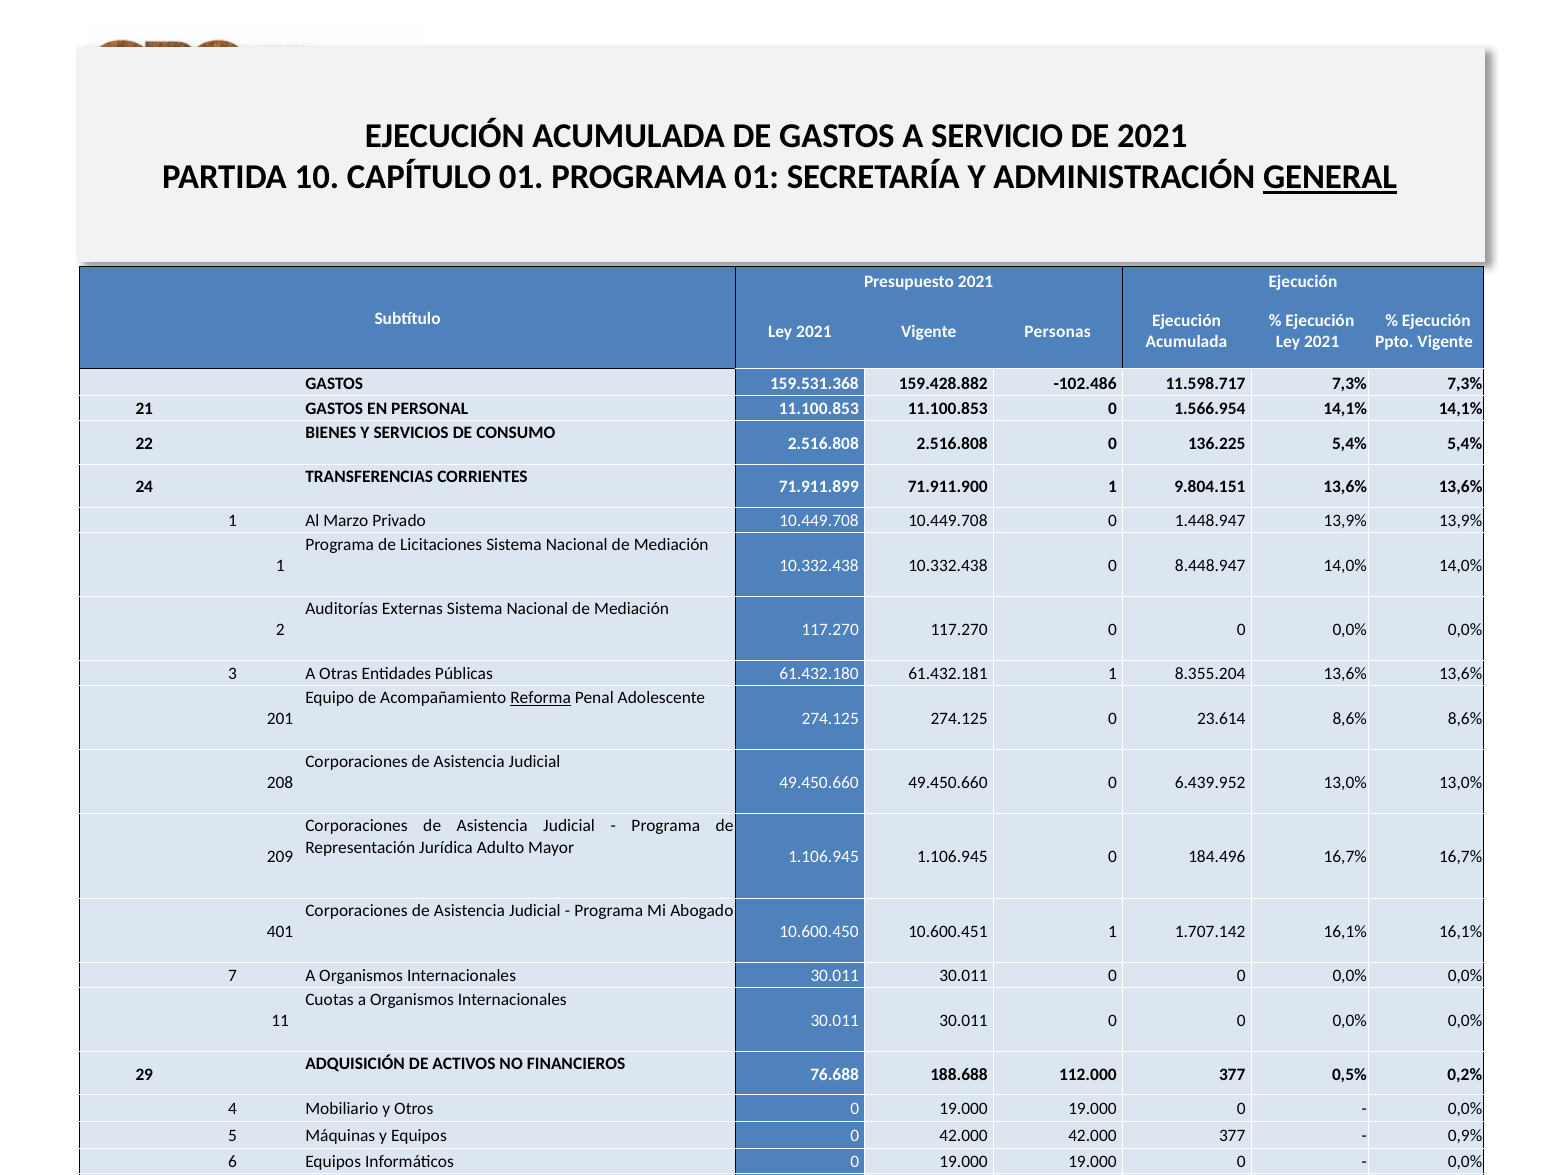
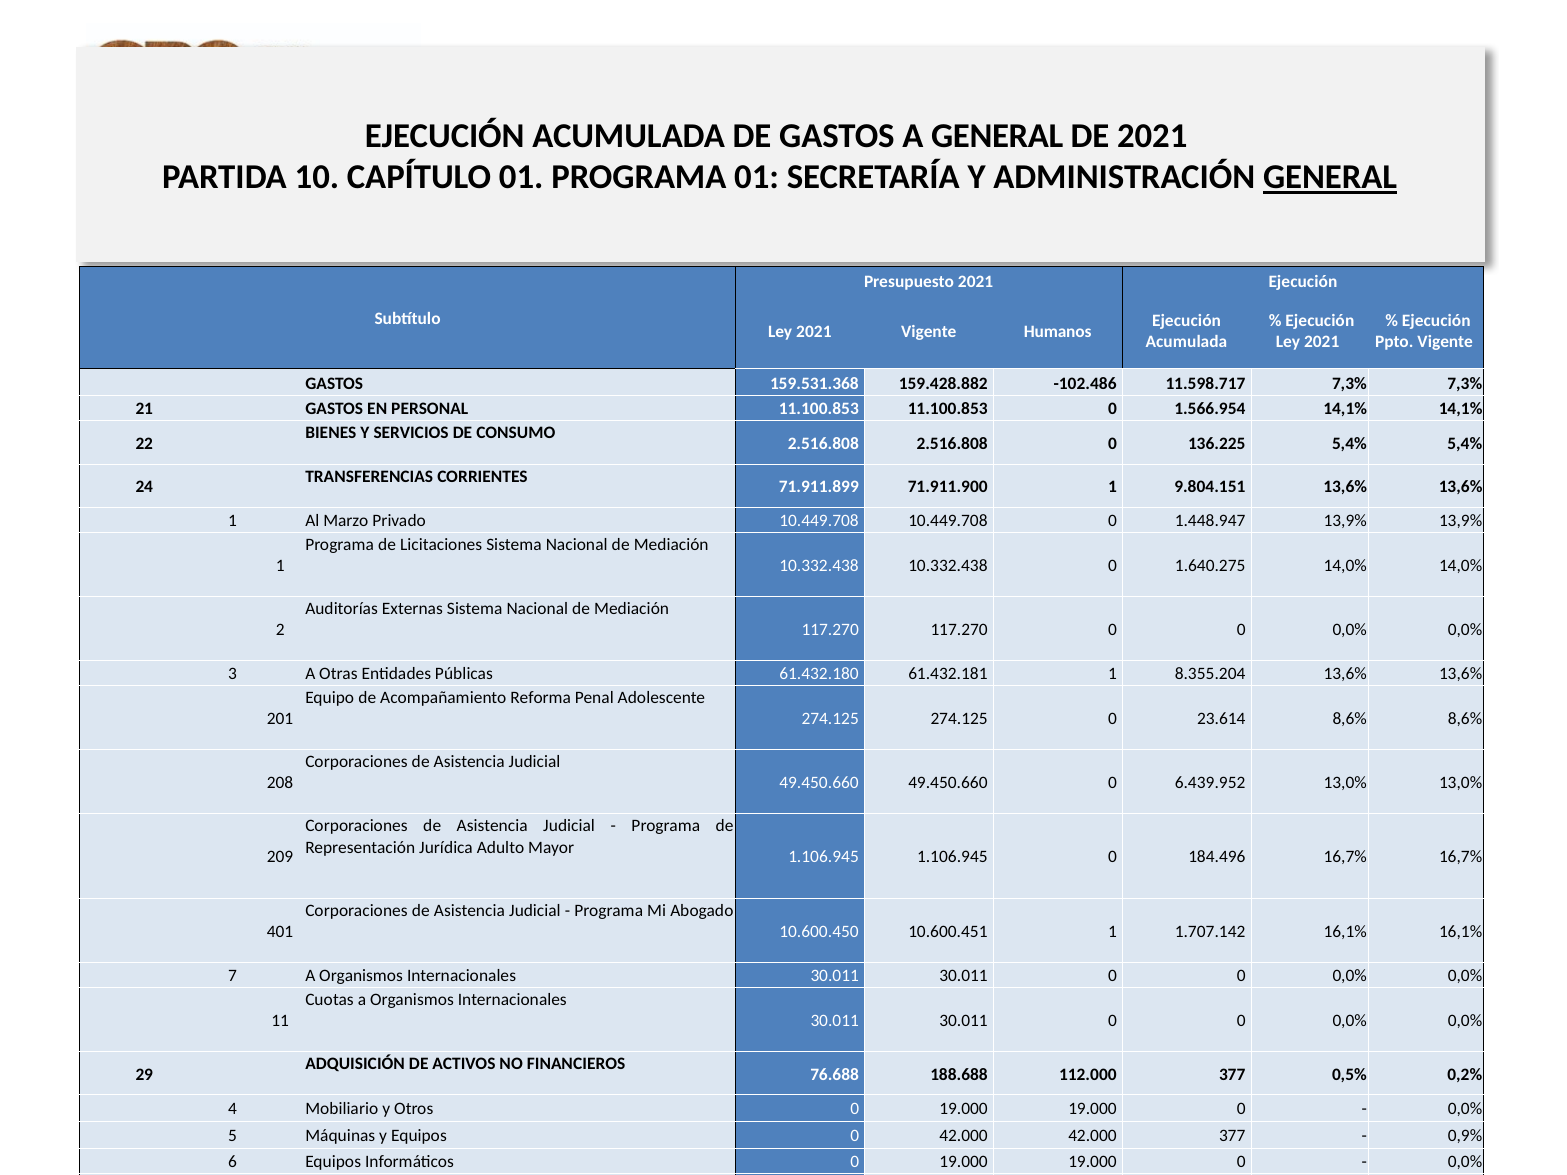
A SERVICIO: SERVICIO -> GENERAL
Personas: Personas -> Humanos
8.448.947: 8.448.947 -> 1.640.275
Reforma underline: present -> none
